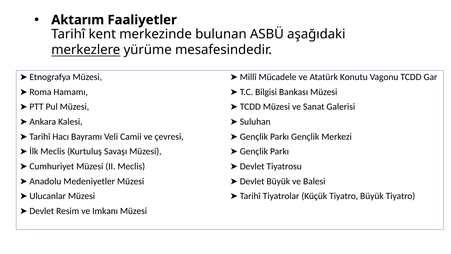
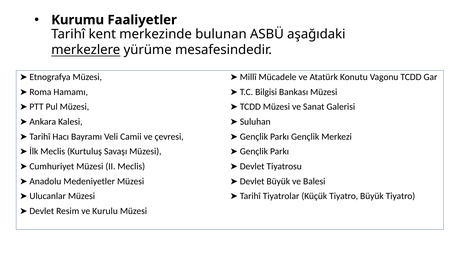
Aktarım: Aktarım -> Kurumu
Imkanı: Imkanı -> Kurulu
